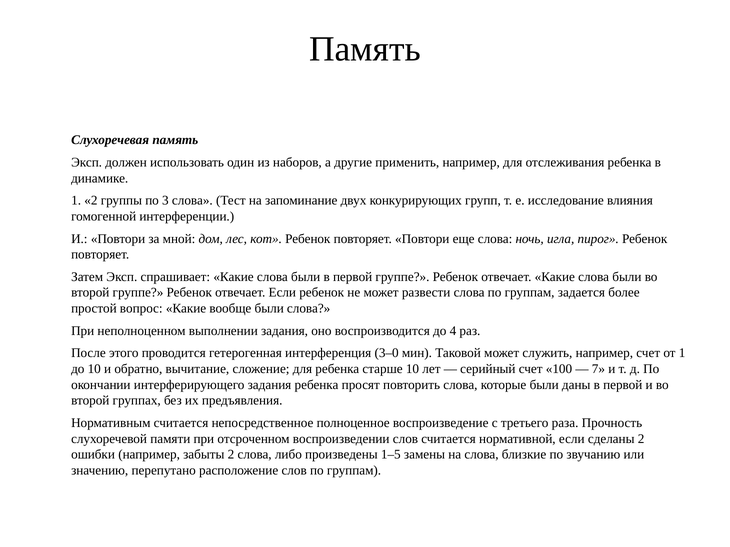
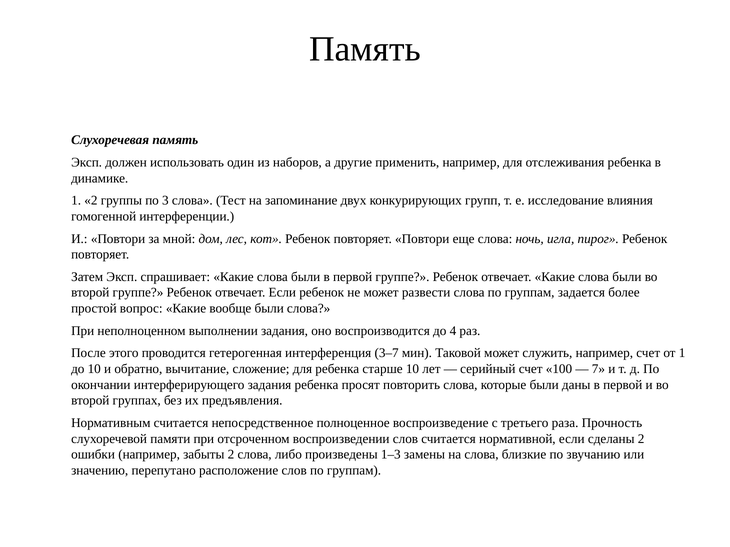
3–0: 3–0 -> 3–7
1–5: 1–5 -> 1–3
